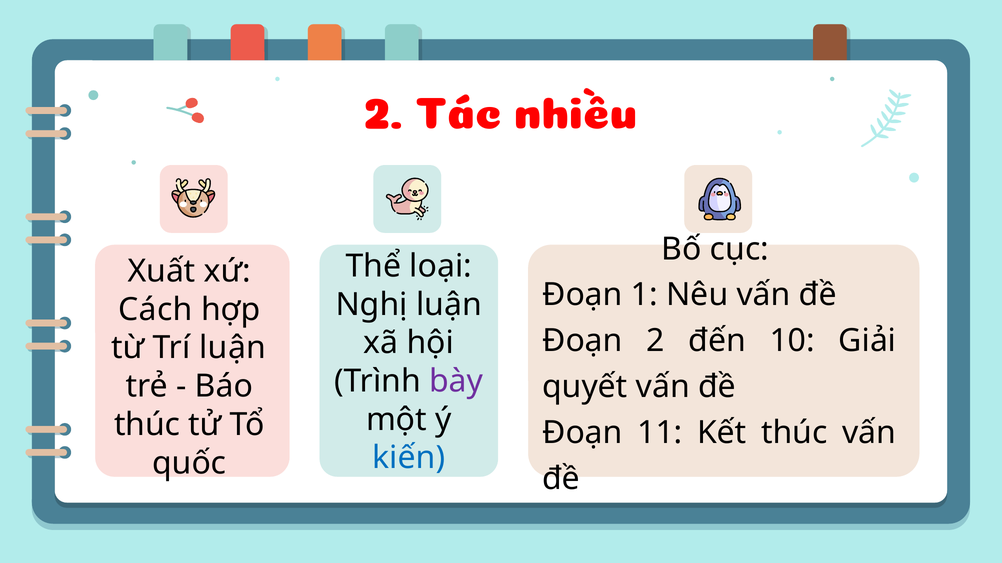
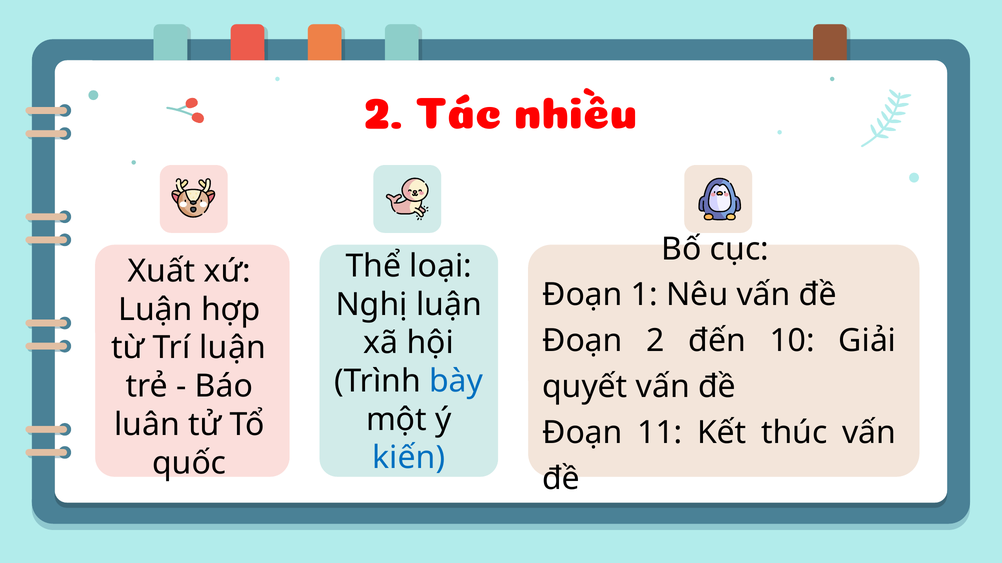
Cách at (155, 310): Cách -> Luận
bày colour: purple -> blue
thúc at (147, 425): thúc -> luân
